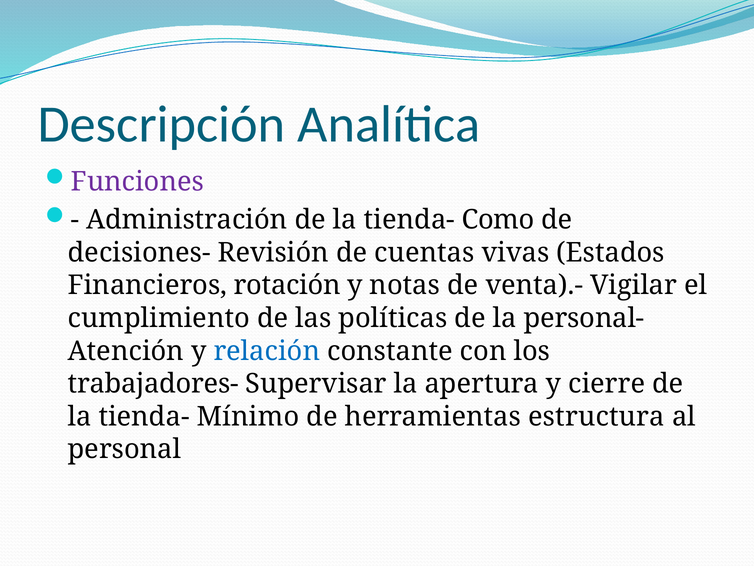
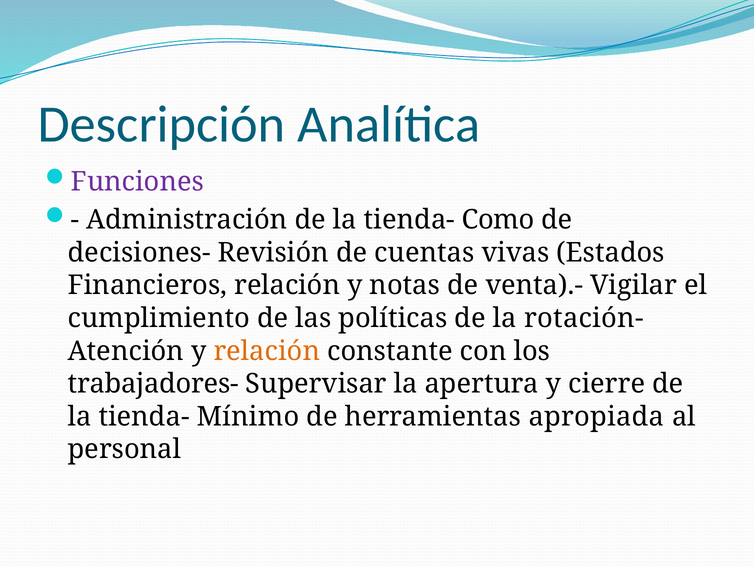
Financieros rotación: rotación -> relación
personal-: personal- -> rotación-
relación at (267, 351) colour: blue -> orange
estructura: estructura -> apropiada
